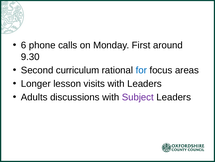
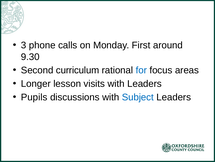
6: 6 -> 3
Adults: Adults -> Pupils
Subject colour: purple -> blue
